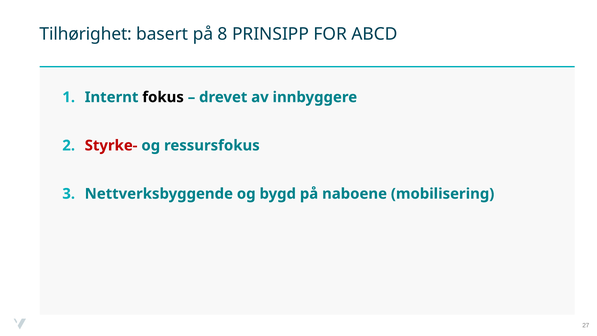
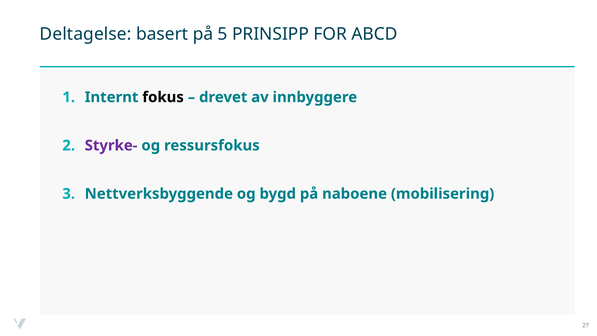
Tilhørighet: Tilhørighet -> Deltagelse
8: 8 -> 5
Styrke- colour: red -> purple
